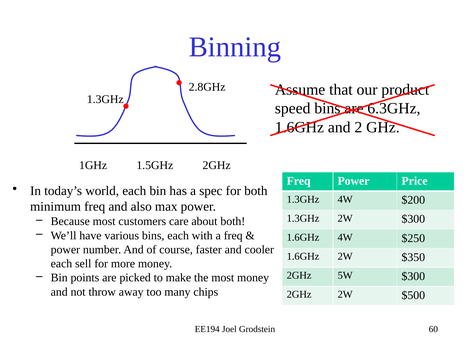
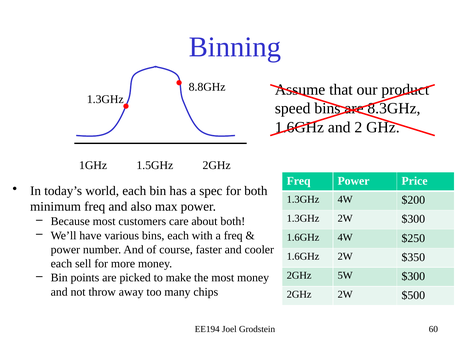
2.8GHz: 2.8GHz -> 8.8GHz
6.3GHz: 6.3GHz -> 8.3GHz
